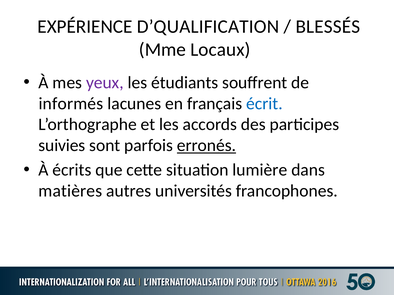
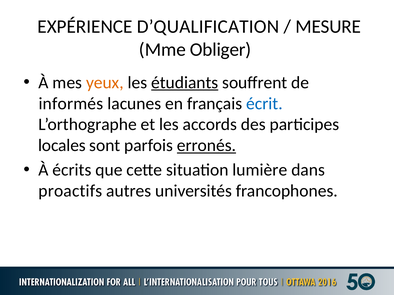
BLESSÉS: BLESSÉS -> MESURE
Locaux: Locaux -> Obliger
yeux colour: purple -> orange
étudiants underline: none -> present
suivies: suivies -> locales
matières: matières -> proactifs
